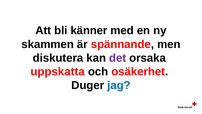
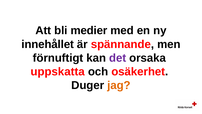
känner: känner -> medier
skammen: skammen -> innehållet
diskutera: diskutera -> förnuftigt
jag colour: blue -> orange
